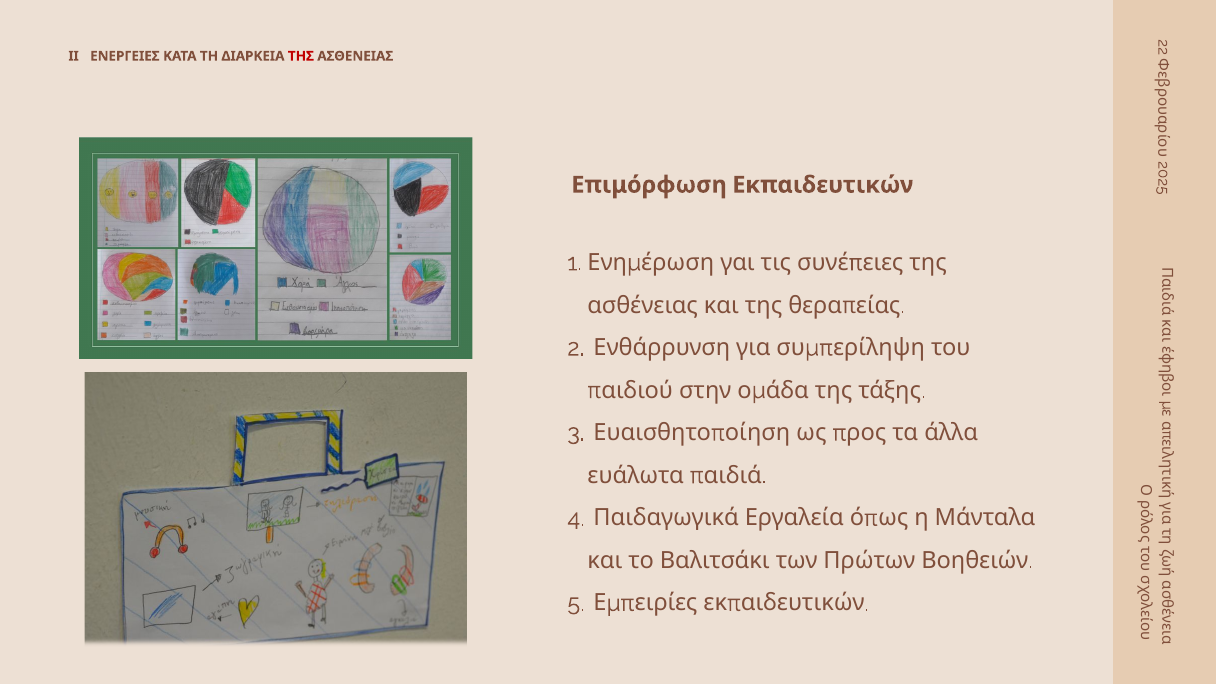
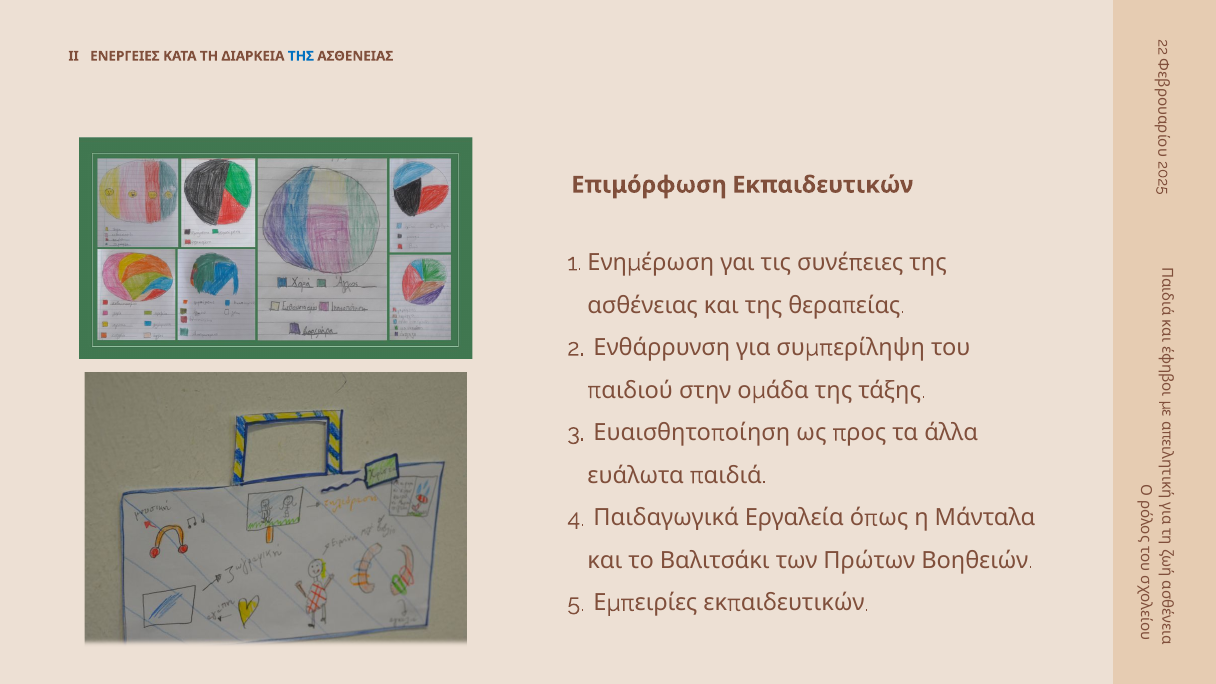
ΤΗΣ colour: red -> blue
